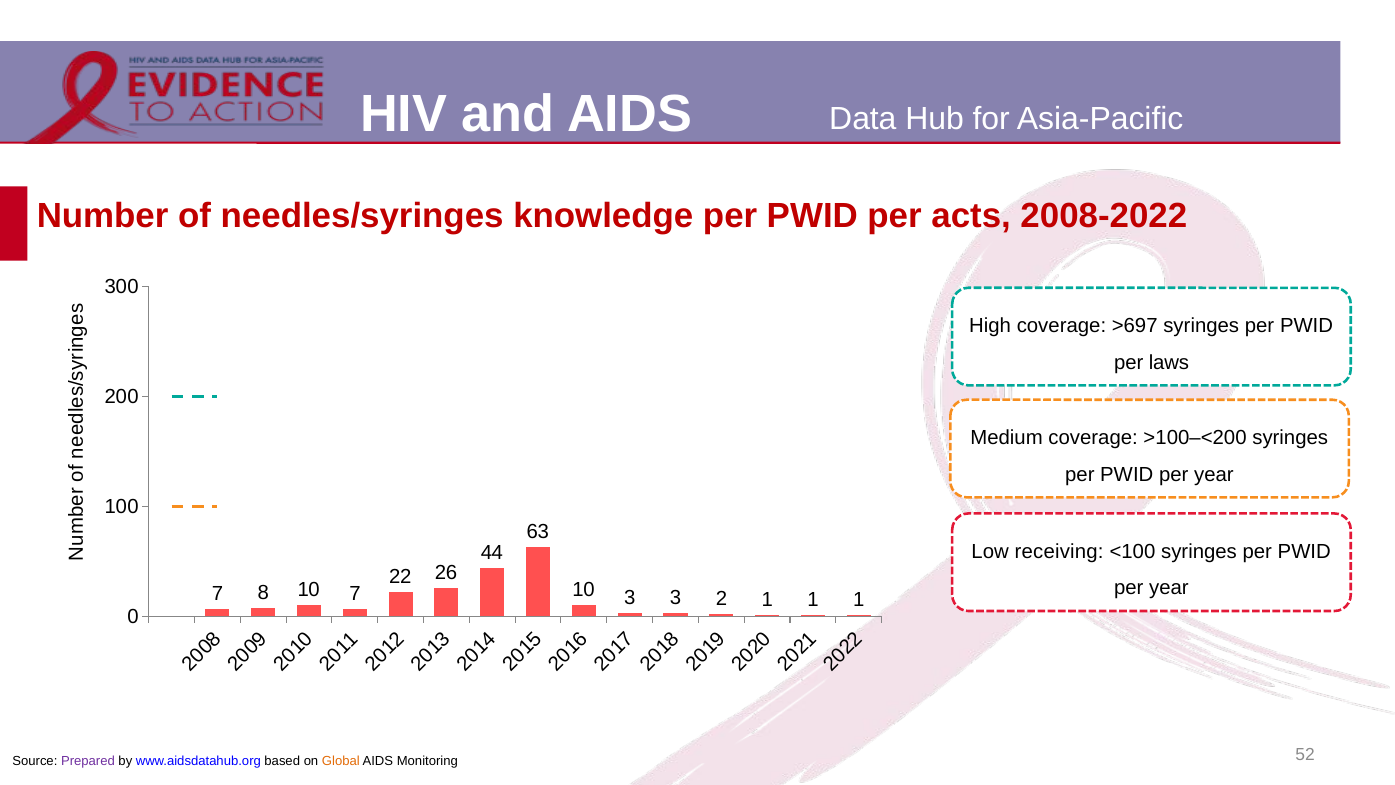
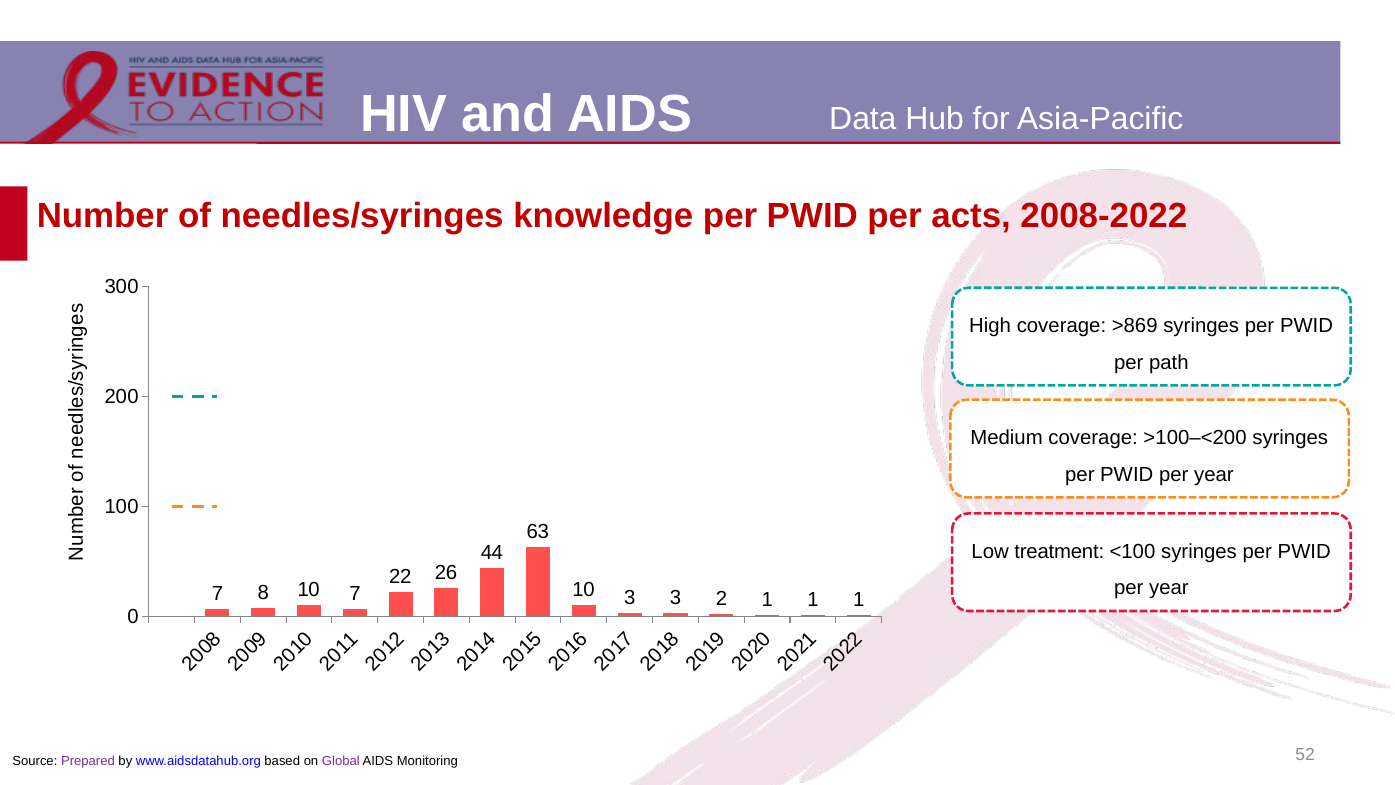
>697: >697 -> >869
laws: laws -> path
receiving: receiving -> treatment
Global colour: orange -> purple
